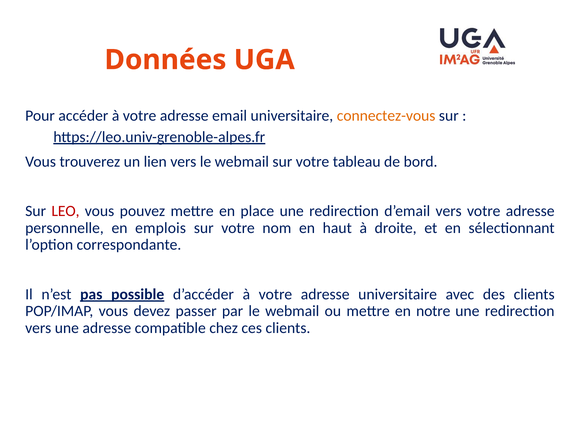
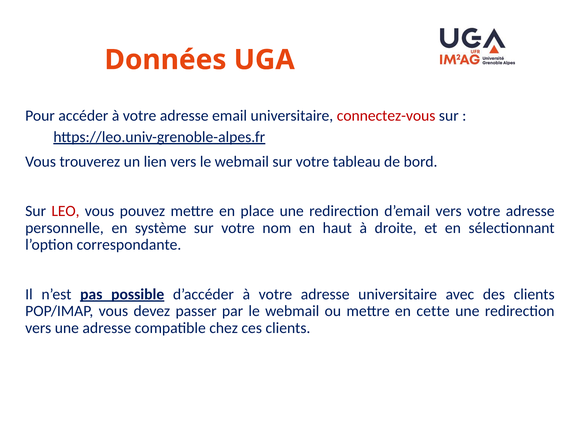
connectez-vous colour: orange -> red
emplois: emplois -> système
notre: notre -> cette
